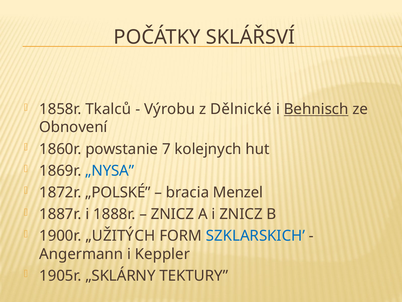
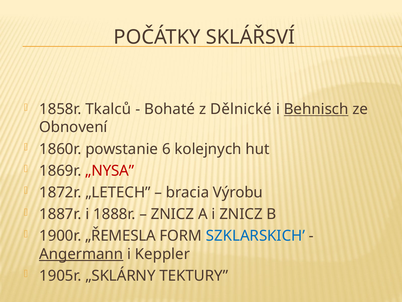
Výrobu: Výrobu -> Bohaté
7: 7 -> 6
„NYSA colour: blue -> red
„POLSKÉ: „POLSKÉ -> „LETECH
Menzel: Menzel -> Výrobu
„UŽITÝCH: „UŽITÝCH -> „ŘEMESLA
Angermann underline: none -> present
